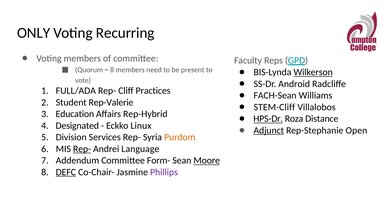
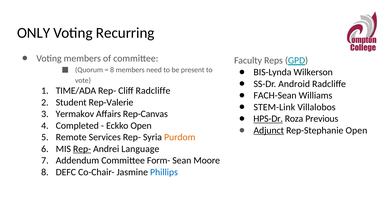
Wilkerson underline: present -> none
FULL/ADA: FULL/ADA -> TIME/ADA
Cliff Practices: Practices -> Radcliffe
STEM-Cliff: STEM-Cliff -> STEM-Link
Education: Education -> Yermakov
Rep-Hybrid: Rep-Hybrid -> Rep-Canvas
Distance: Distance -> Previous
Designated: Designated -> Completed
Eckko Linux: Linux -> Open
Division: Division -> Remote
Moore underline: present -> none
DEFC underline: present -> none
Phillips colour: purple -> blue
